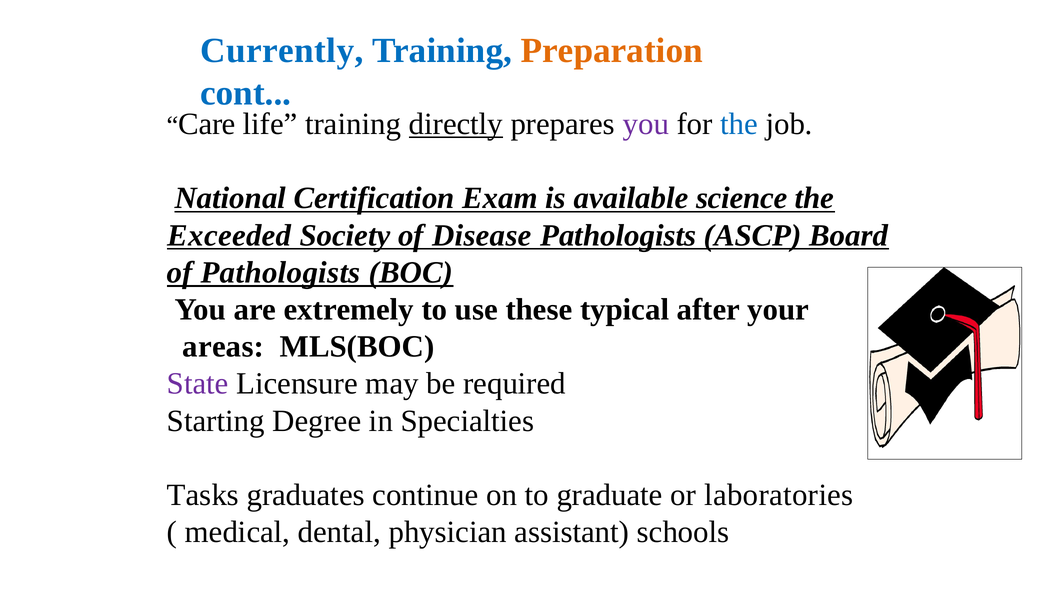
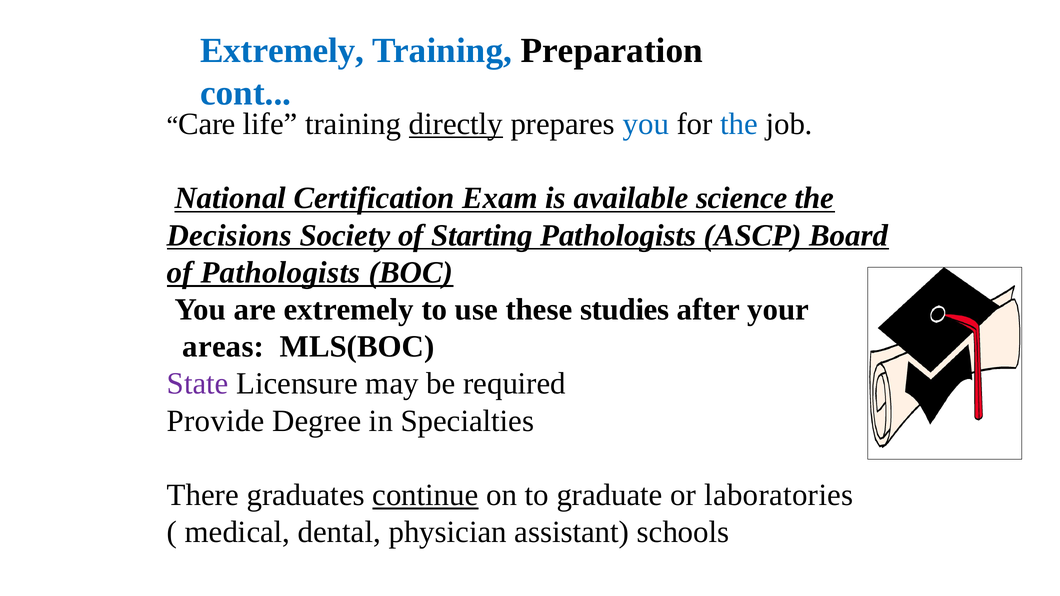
Currently at (282, 51): Currently -> Extremely
Preparation colour: orange -> black
you at (646, 124) colour: purple -> blue
Exceeded: Exceeded -> Decisions
Disease: Disease -> Starting
typical: typical -> studies
Starting: Starting -> Provide
Tasks: Tasks -> There
continue underline: none -> present
